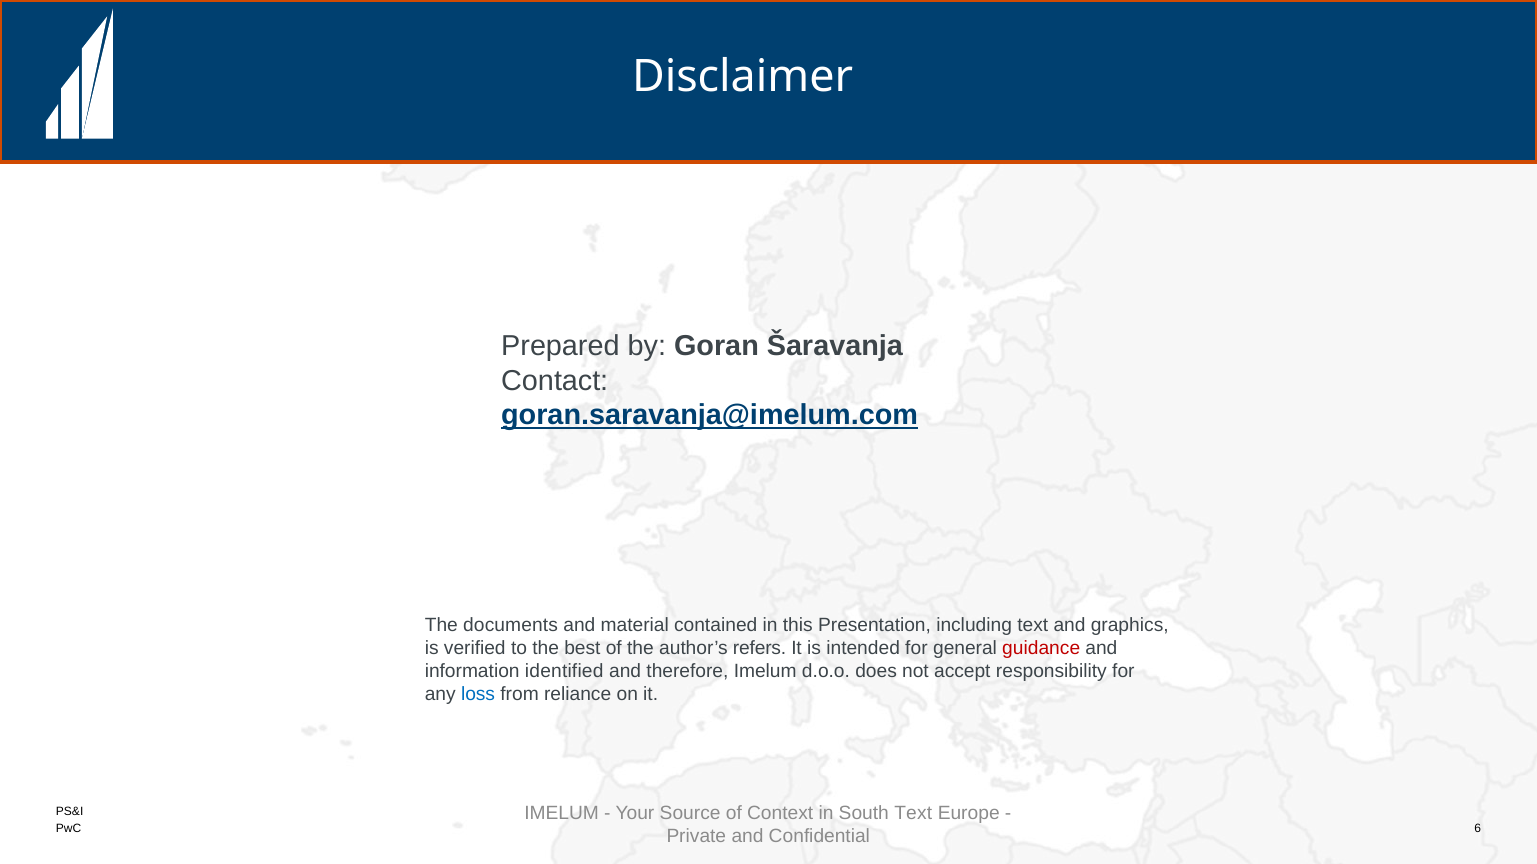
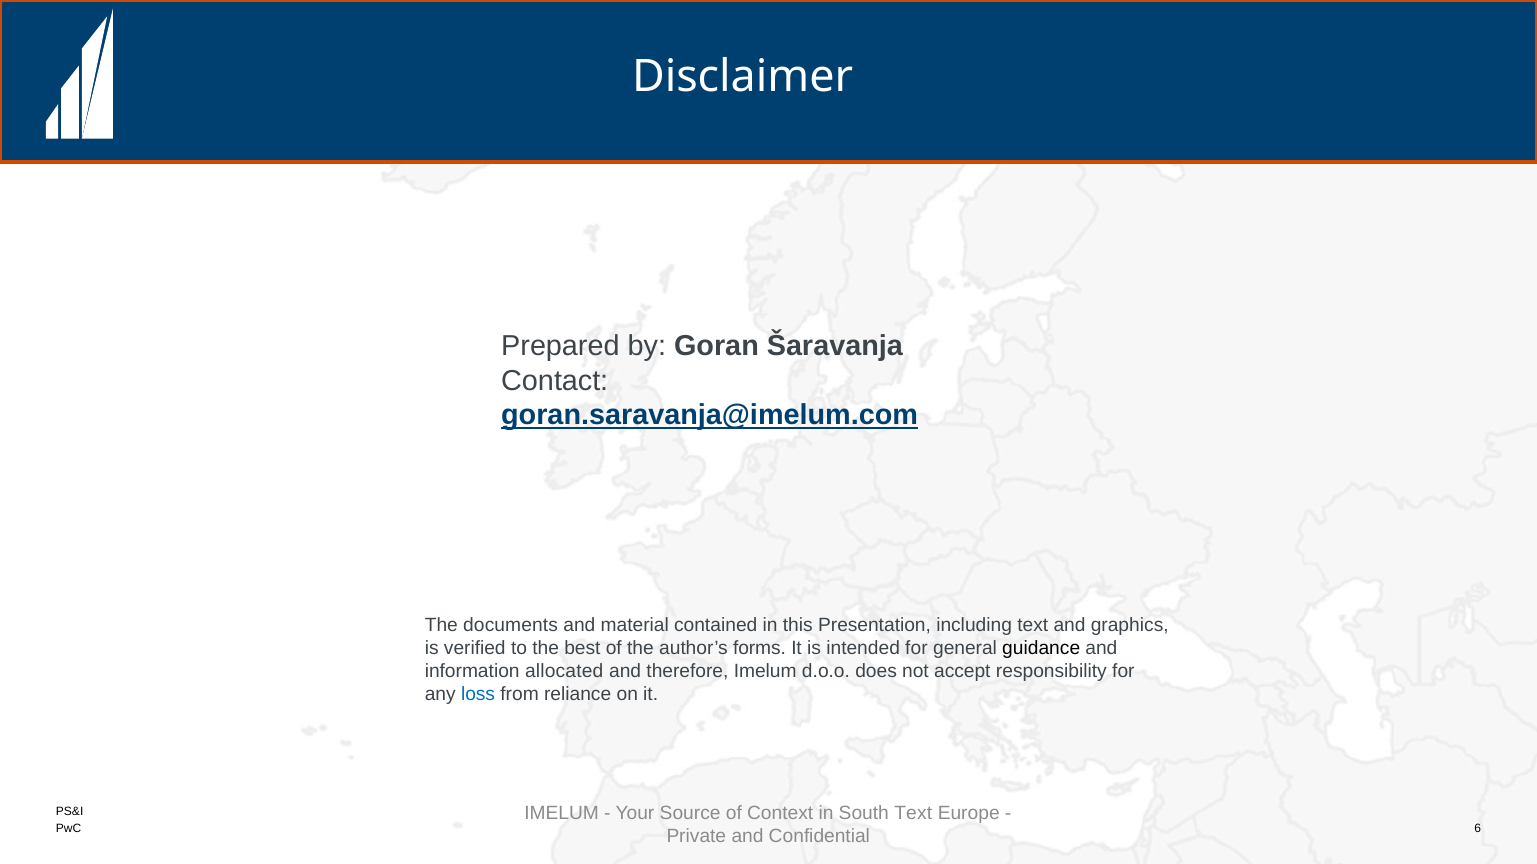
refers: refers -> forms
guidance colour: red -> black
identified: identified -> allocated
